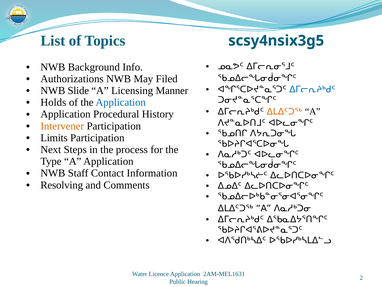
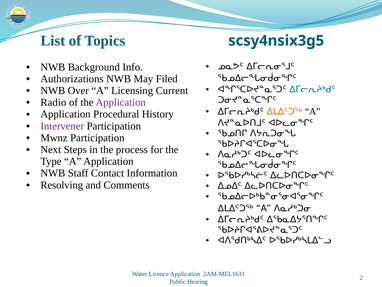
Slide: Slide -> Over
Manner: Manner -> Current
Holds: Holds -> Radio
Application at (121, 102) colour: blue -> purple
Intervener colour: orange -> purple
Limits: Limits -> Mwnz
